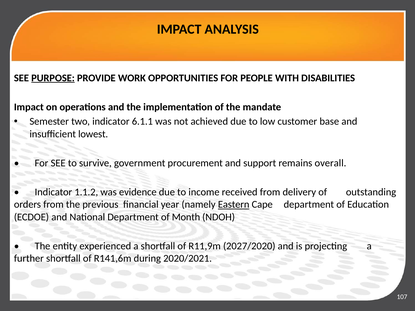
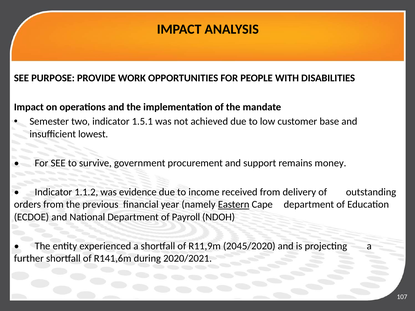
PURPOSE underline: present -> none
6.1.1: 6.1.1 -> 1.5.1
overall: overall -> money
Month: Month -> Payroll
2027/2020: 2027/2020 -> 2045/2020
